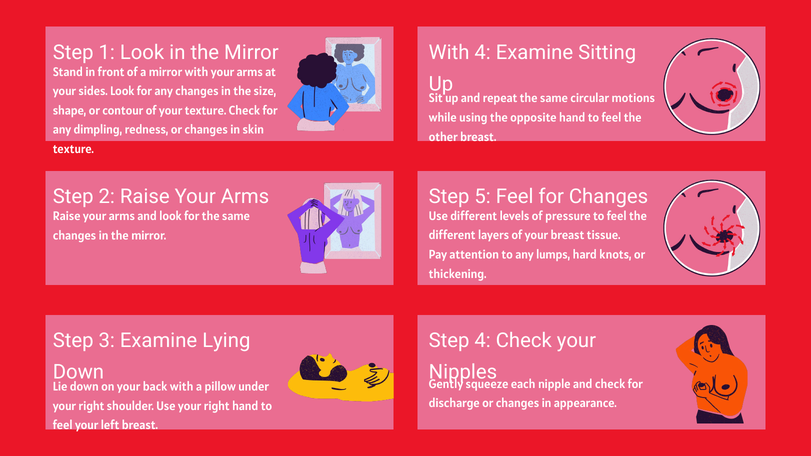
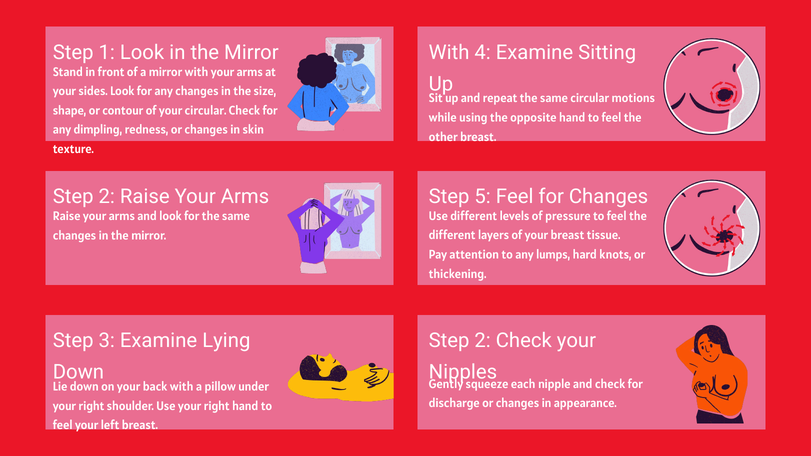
your texture: texture -> circular
4 at (483, 341): 4 -> 2
